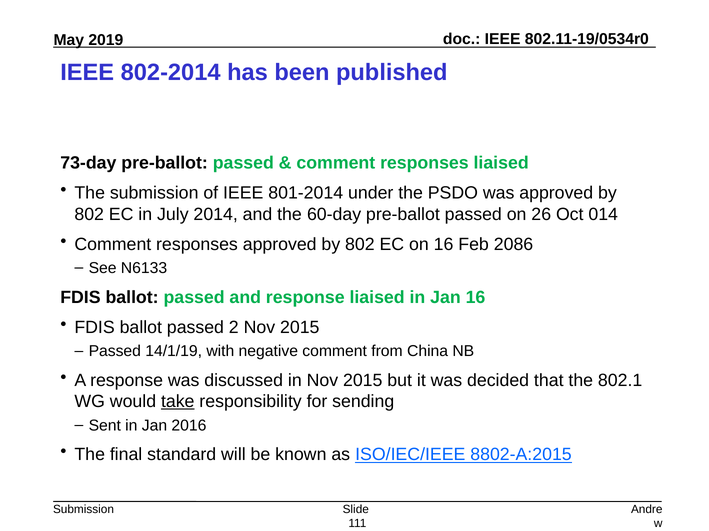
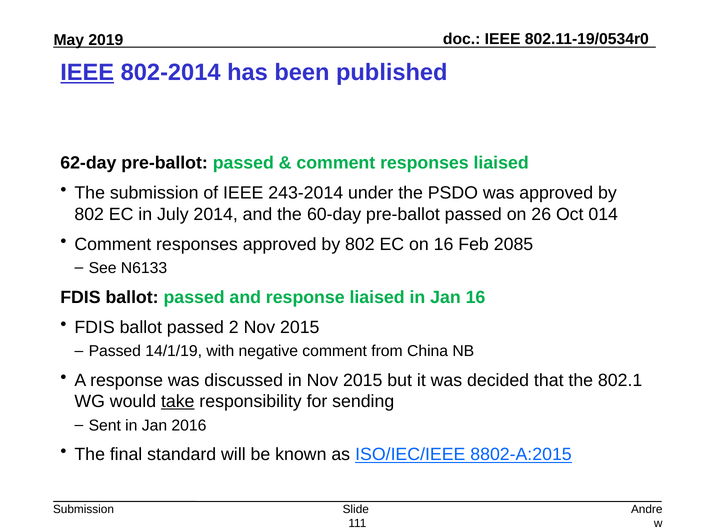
IEEE at (87, 73) underline: none -> present
73-day: 73-day -> 62-day
801-2014: 801-2014 -> 243-2014
2086: 2086 -> 2085
